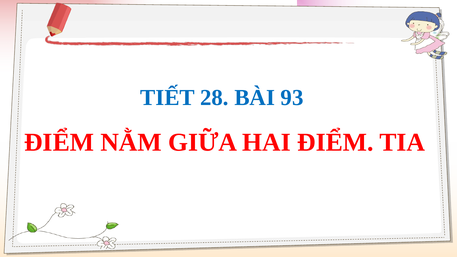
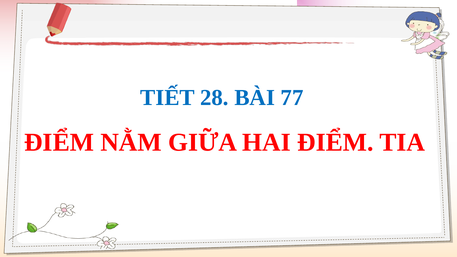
93: 93 -> 77
